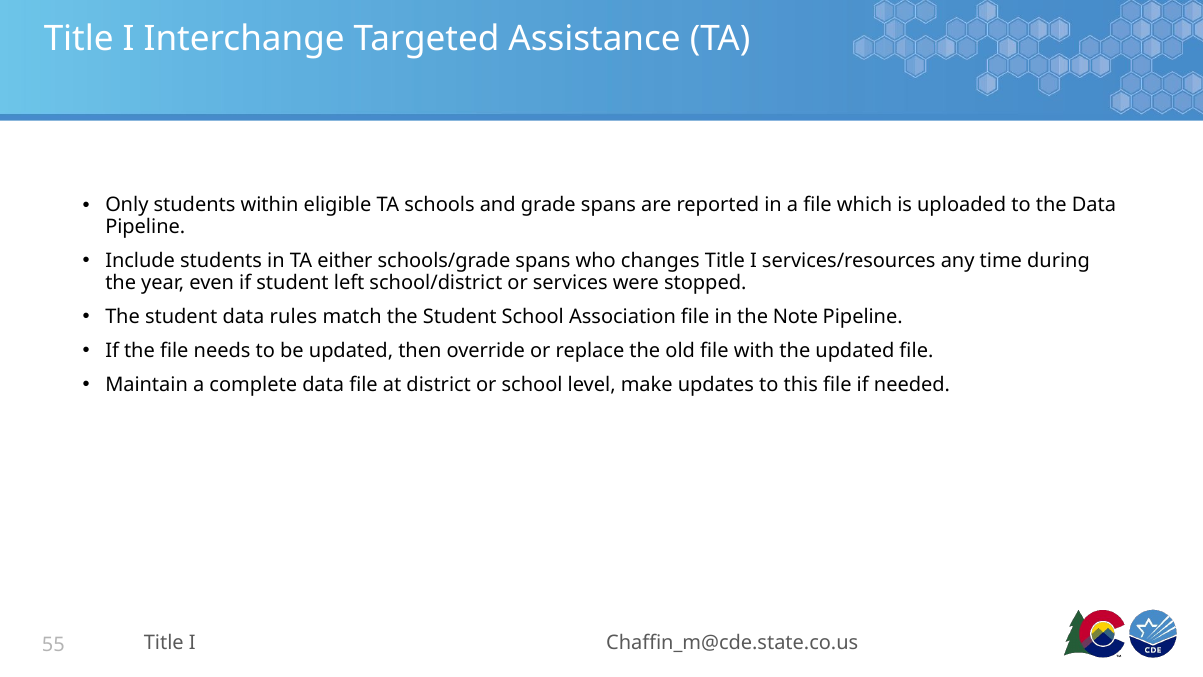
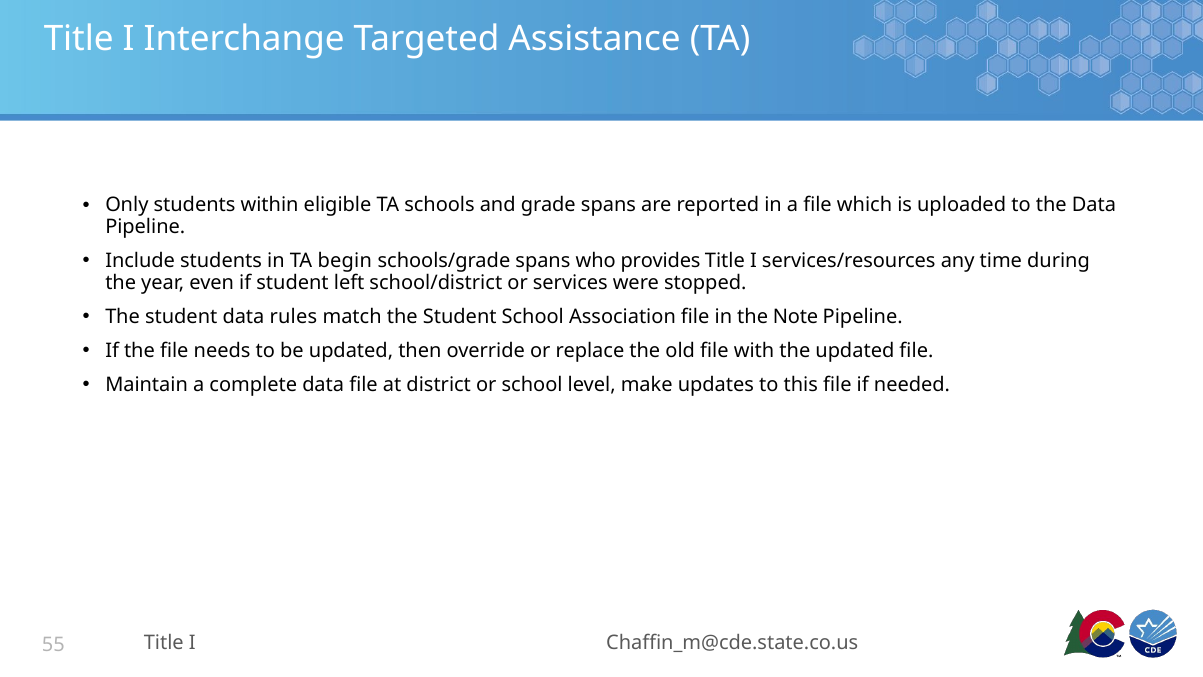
either: either -> begin
changes: changes -> provides
